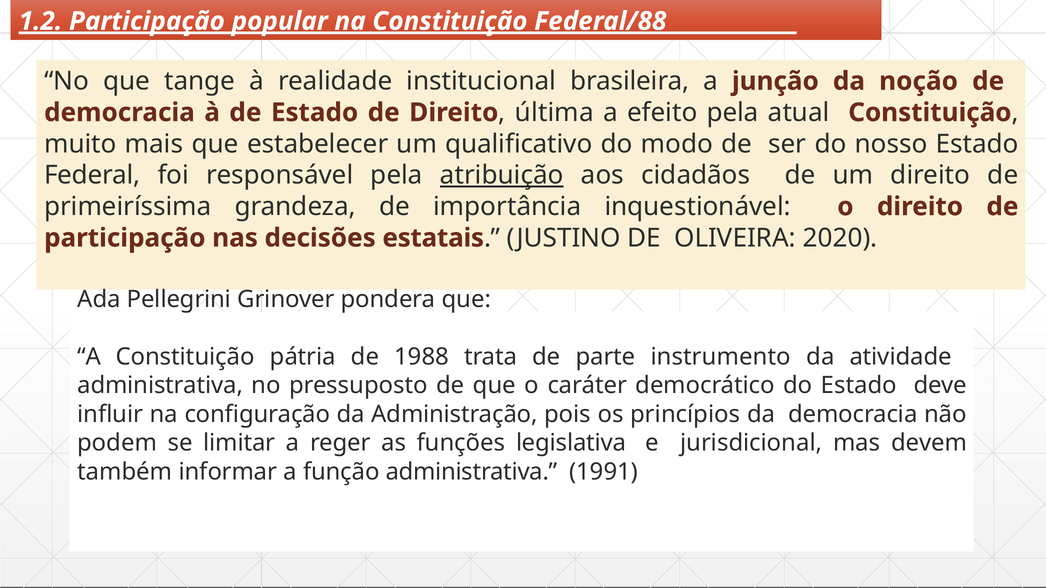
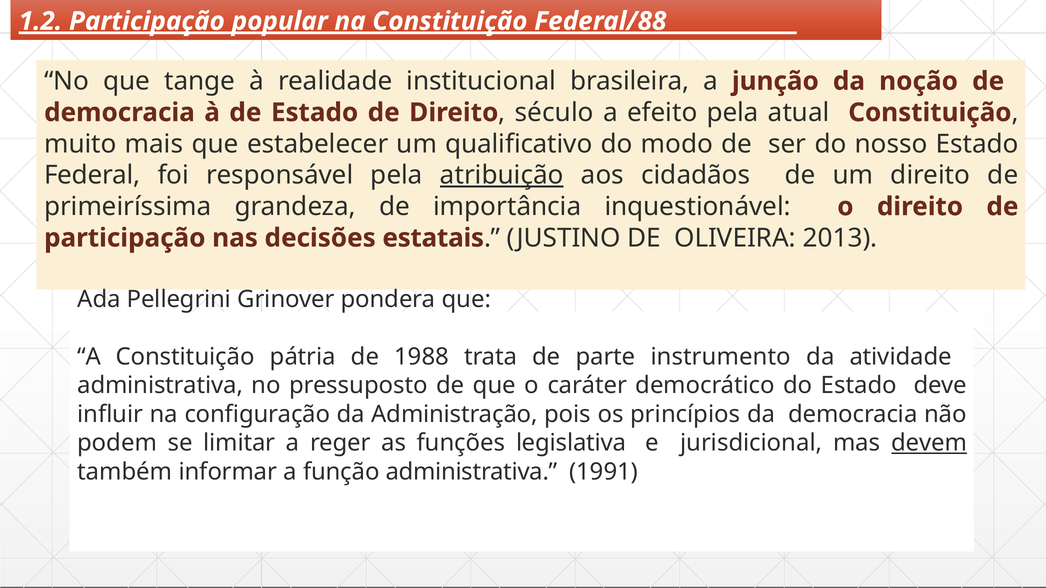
última: última -> século
2020: 2020 -> 2013
devem underline: none -> present
